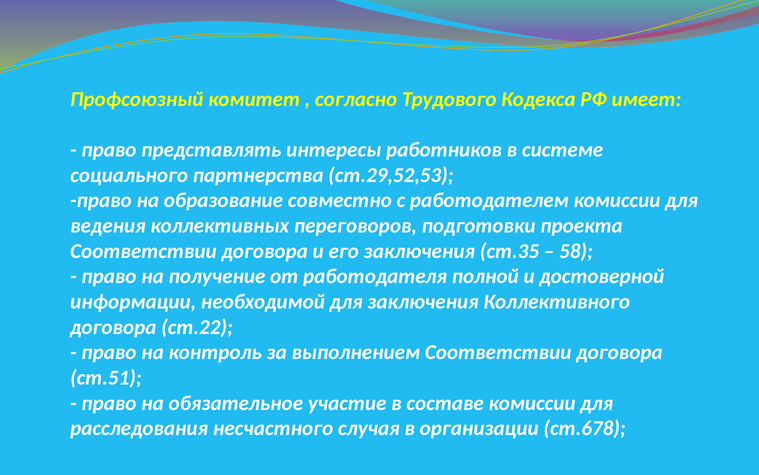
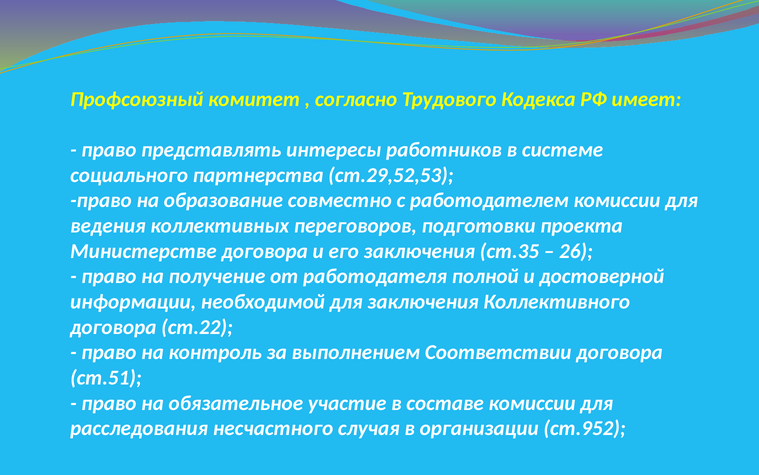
Соответствии at (143, 251): Соответствии -> Министерстве
58: 58 -> 26
ст.678: ст.678 -> ст.952
